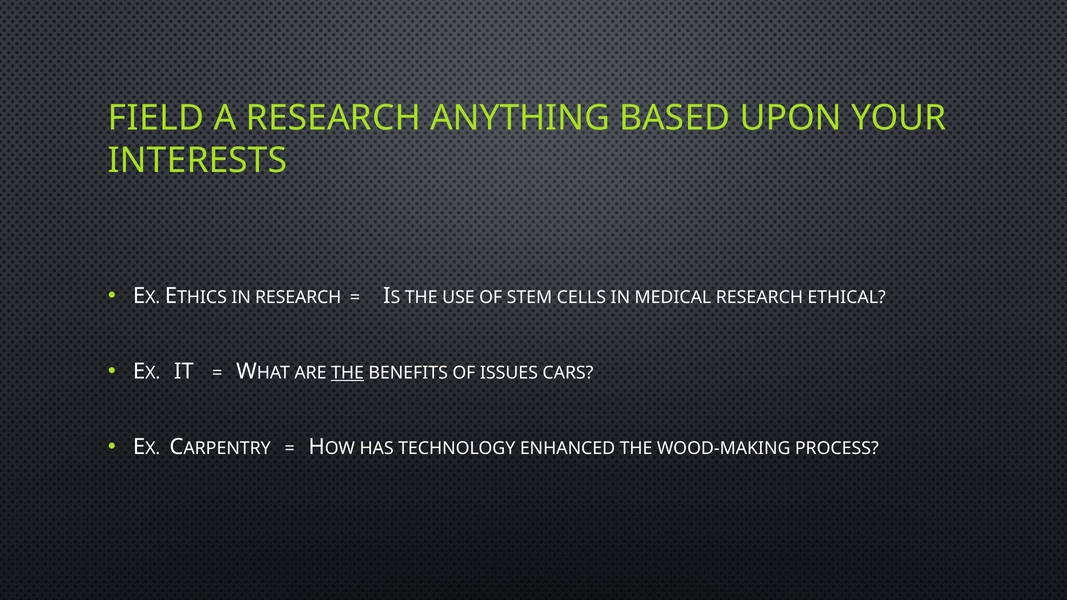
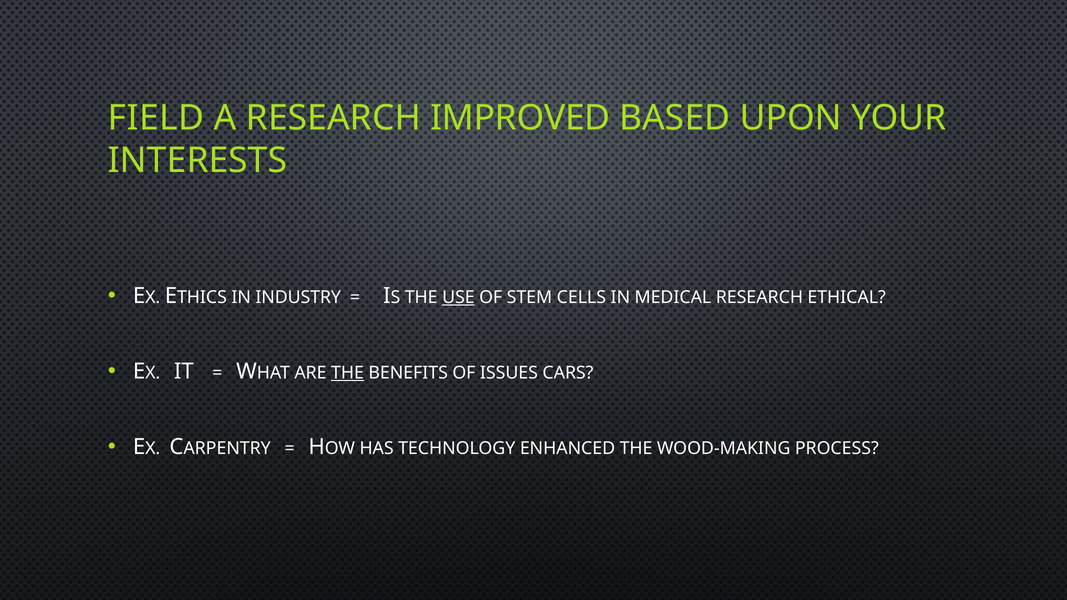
ANYTHING: ANYTHING -> IMPROVED
IN RESEARCH: RESEARCH -> INDUSTRY
USE underline: none -> present
